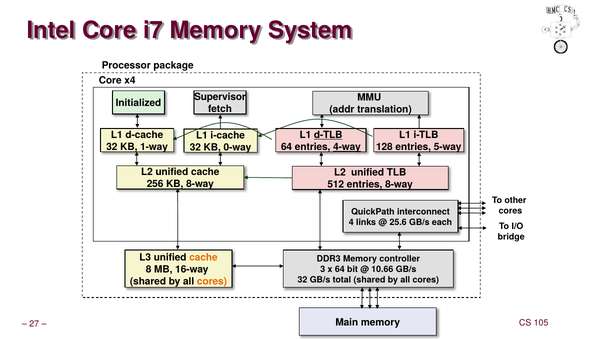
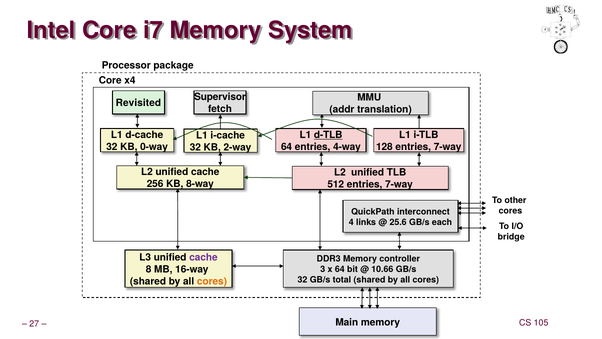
Initialized: Initialized -> Revisited
1-way: 1-way -> 0-way
4-way underline: present -> none
128 entries 5-way: 5-way -> 7-way
0-way: 0-way -> 2-way
512 entries 8-way: 8-way -> 7-way
cache at (203, 257) colour: orange -> purple
